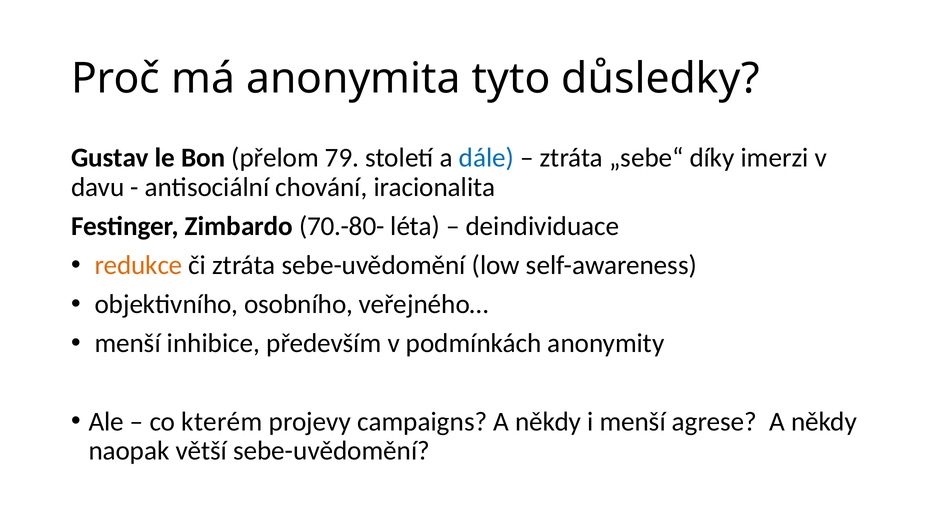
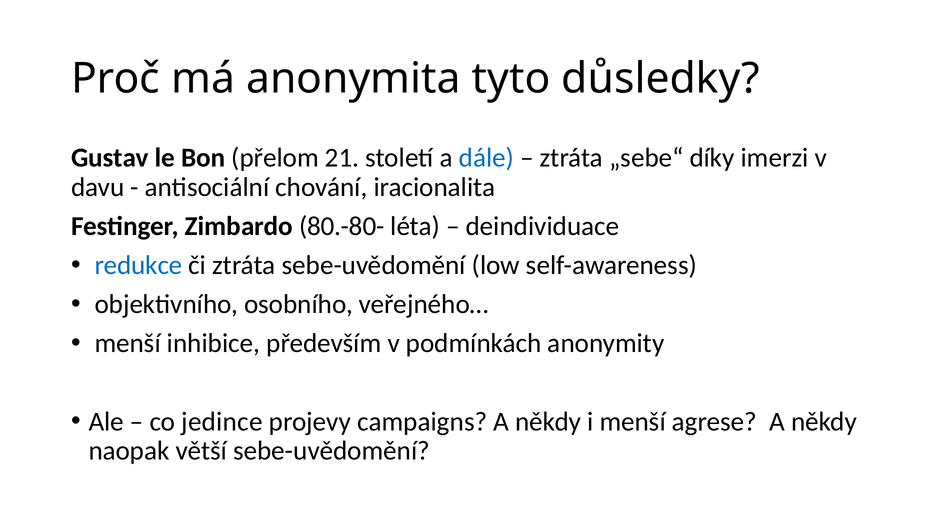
79: 79 -> 21
70.-80-: 70.-80- -> 80.-80-
redukce colour: orange -> blue
kterém: kterém -> jedince
